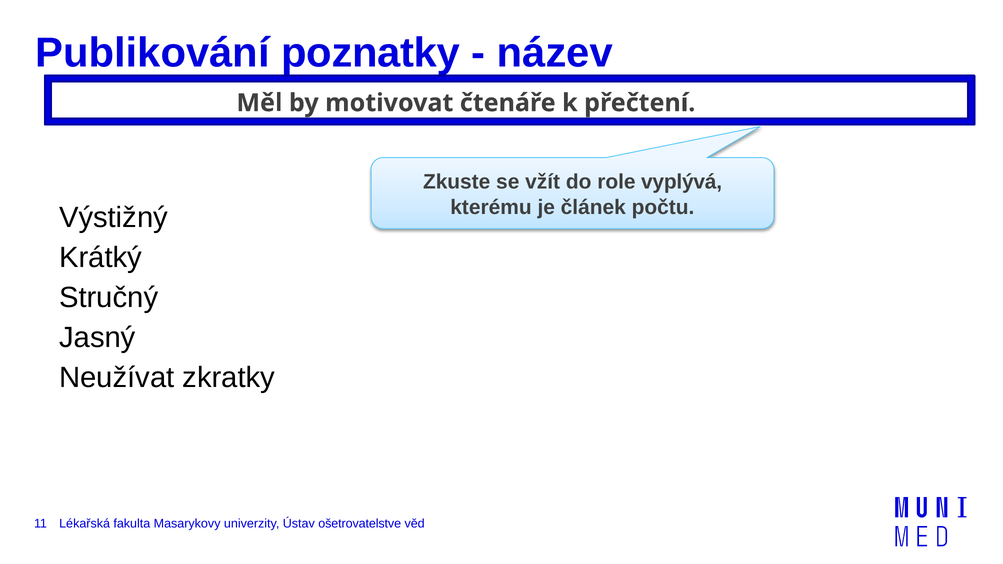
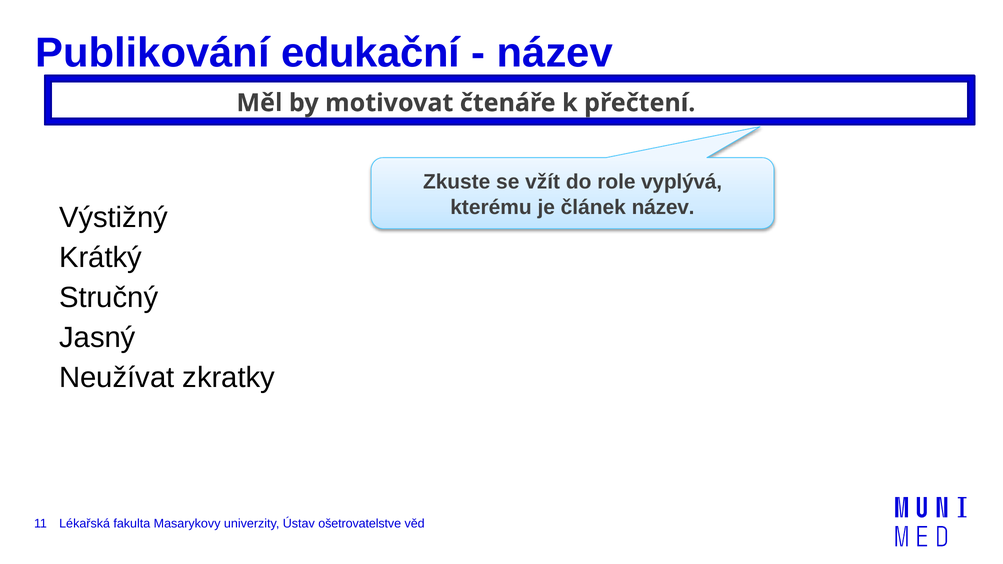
poznatky: poznatky -> edukační
článek počtu: počtu -> název
